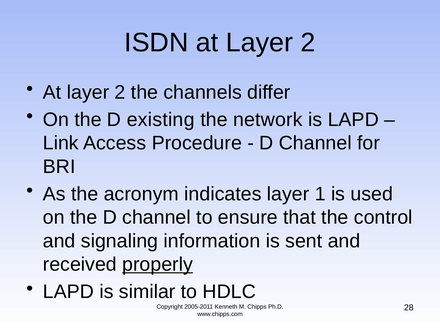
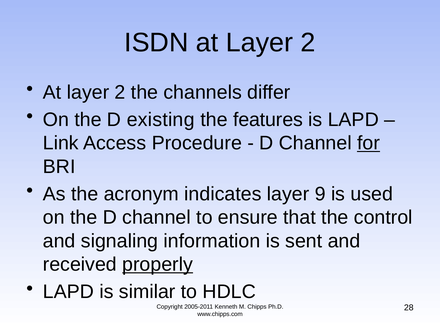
network: network -> features
for underline: none -> present
1: 1 -> 9
